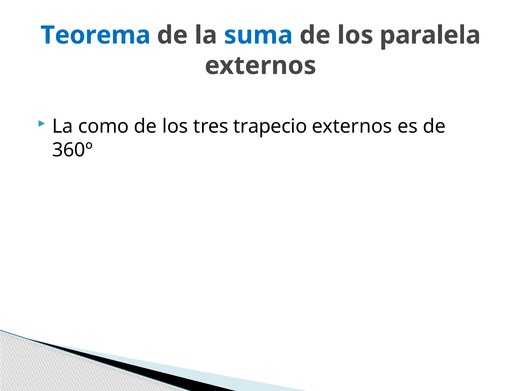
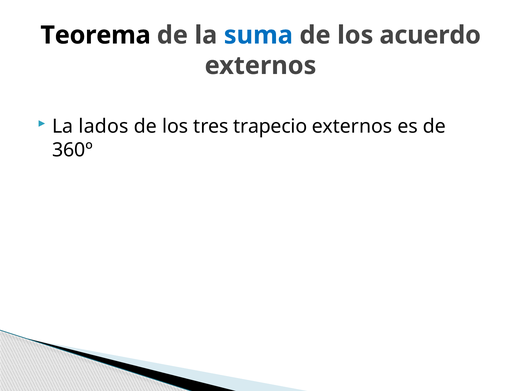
Teorema colour: blue -> black
paralela: paralela -> acuerdo
como: como -> lados
